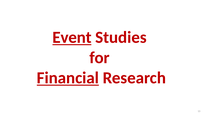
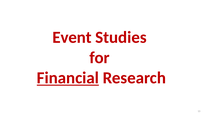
Event underline: present -> none
